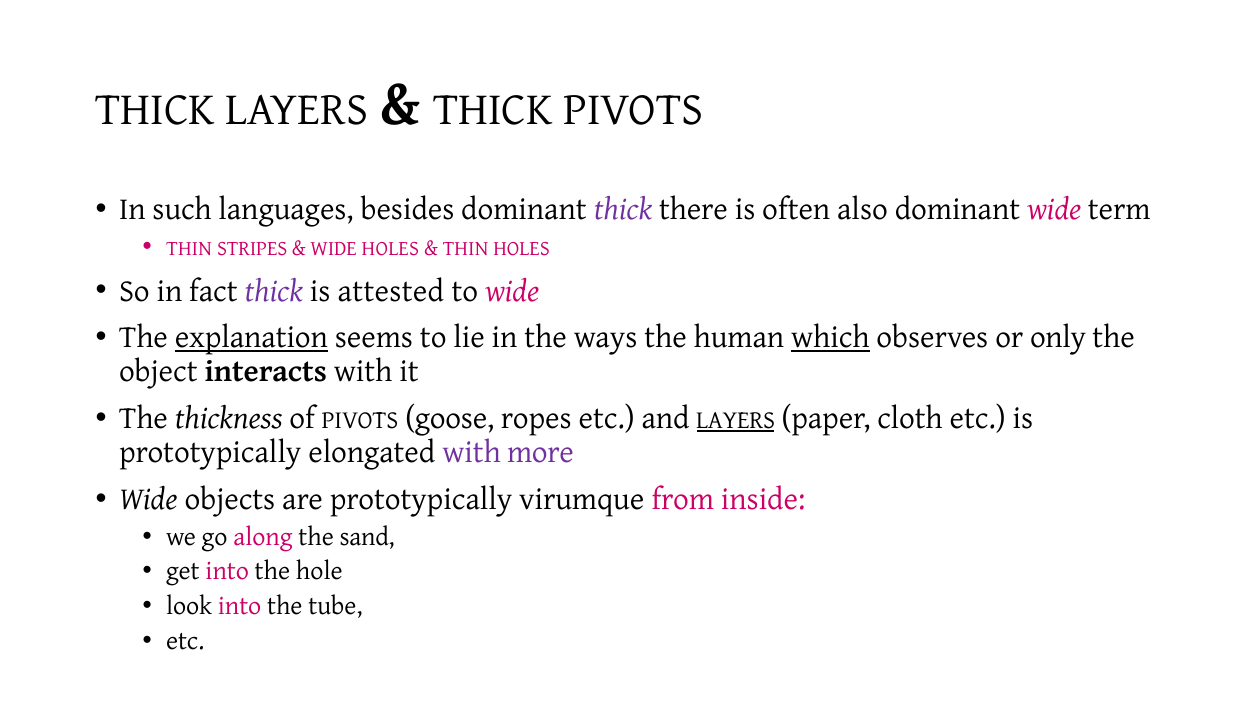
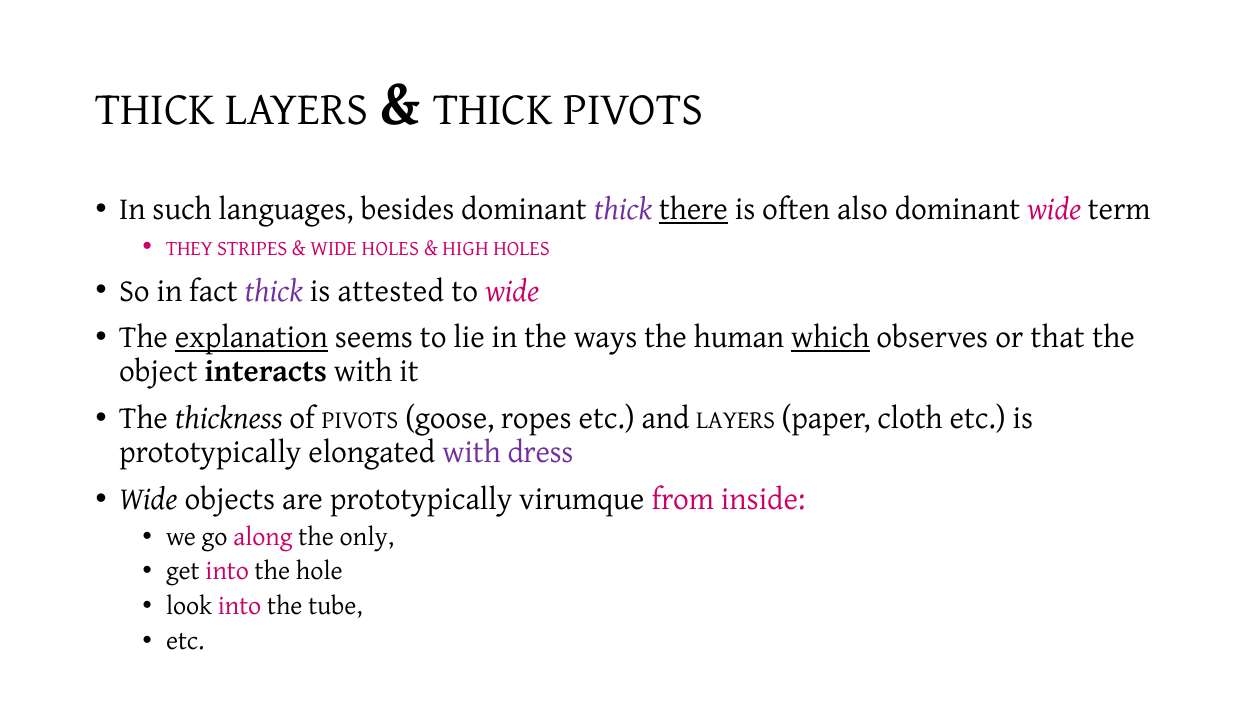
there underline: none -> present
THIN at (189, 248): THIN -> THEY
THIN at (466, 248): THIN -> HIGH
only: only -> that
LAYERS at (736, 420) underline: present -> none
more: more -> dress
sand: sand -> only
